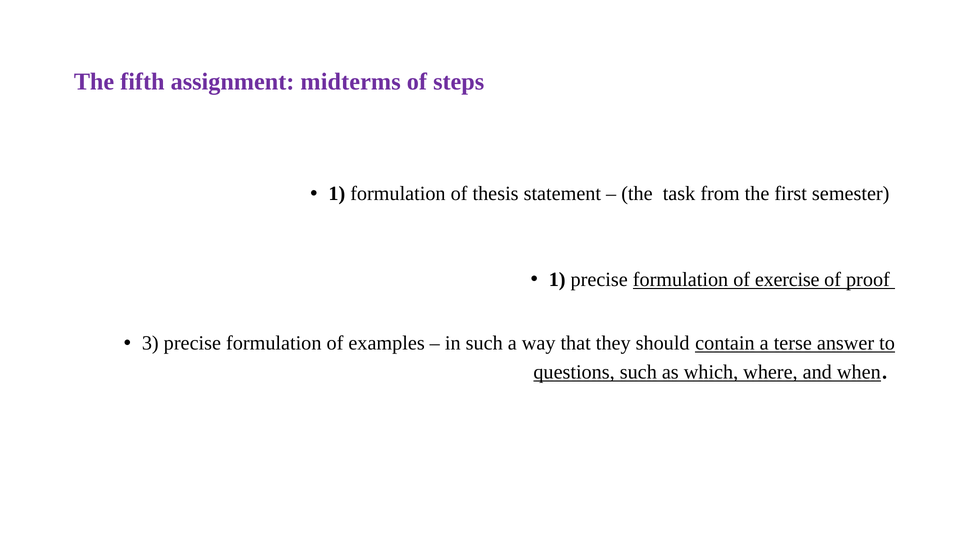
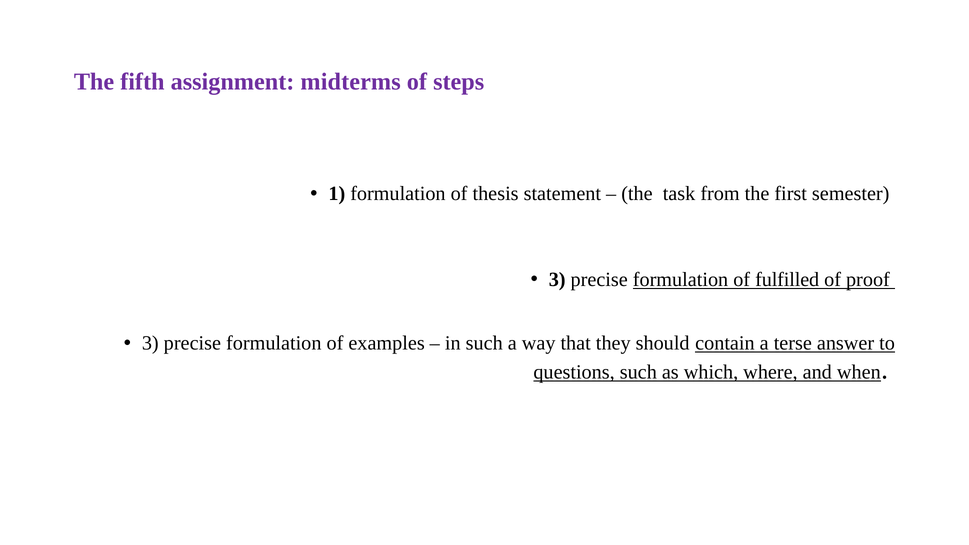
1 at (557, 279): 1 -> 3
exercise: exercise -> fulfilled
